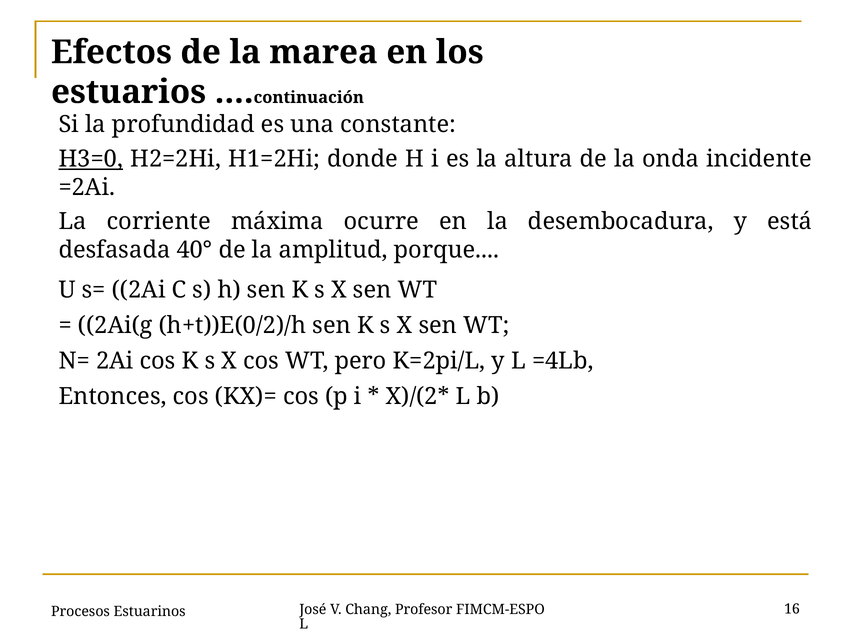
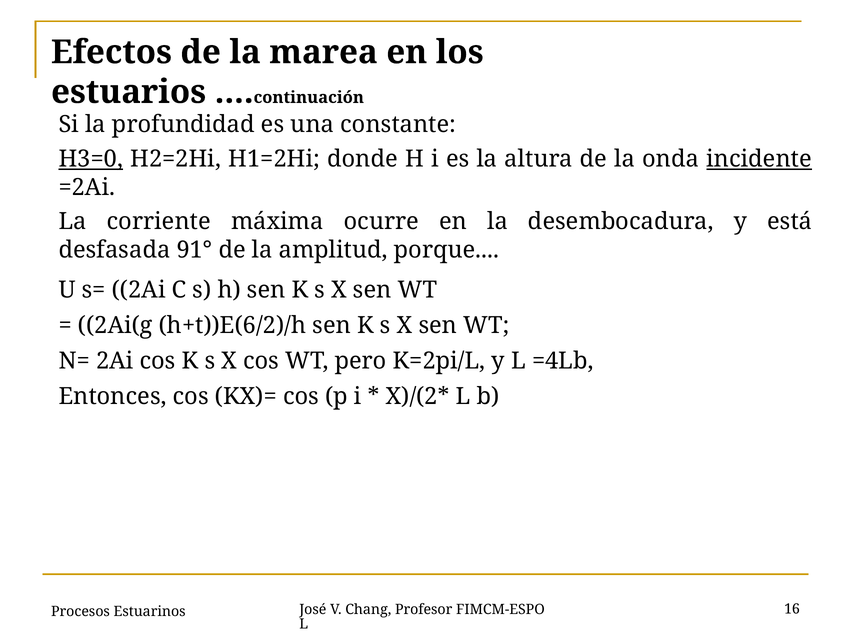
incidente underline: none -> present
40°: 40° -> 91°
h+t))E(0/2)/h: h+t))E(0/2)/h -> h+t))E(6/2)/h
